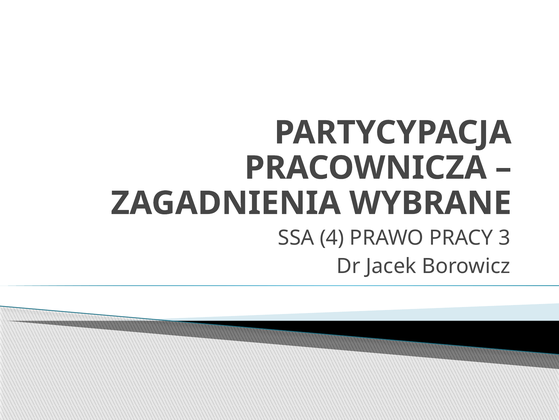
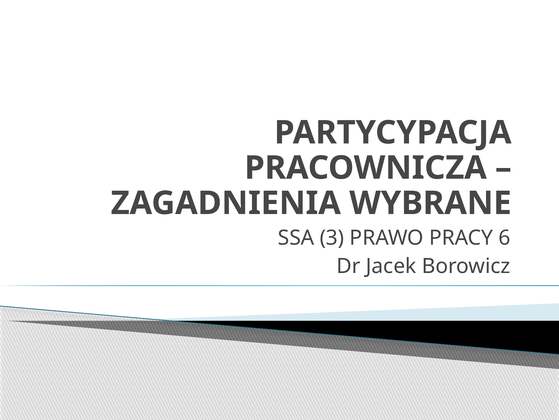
4: 4 -> 3
3: 3 -> 6
